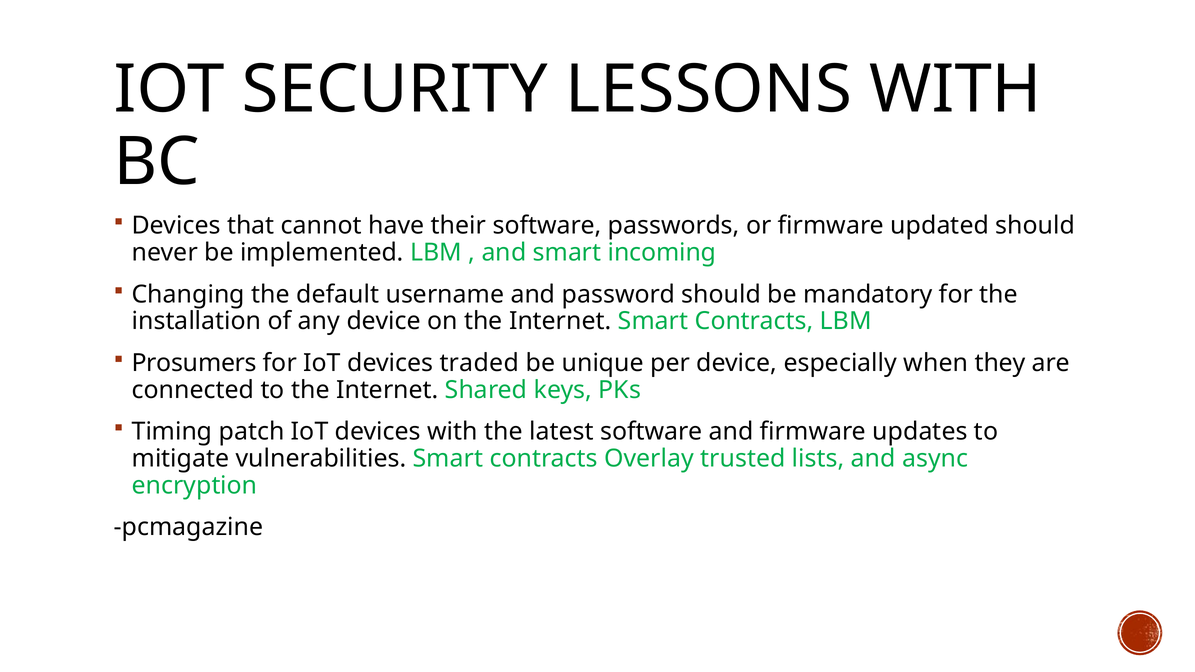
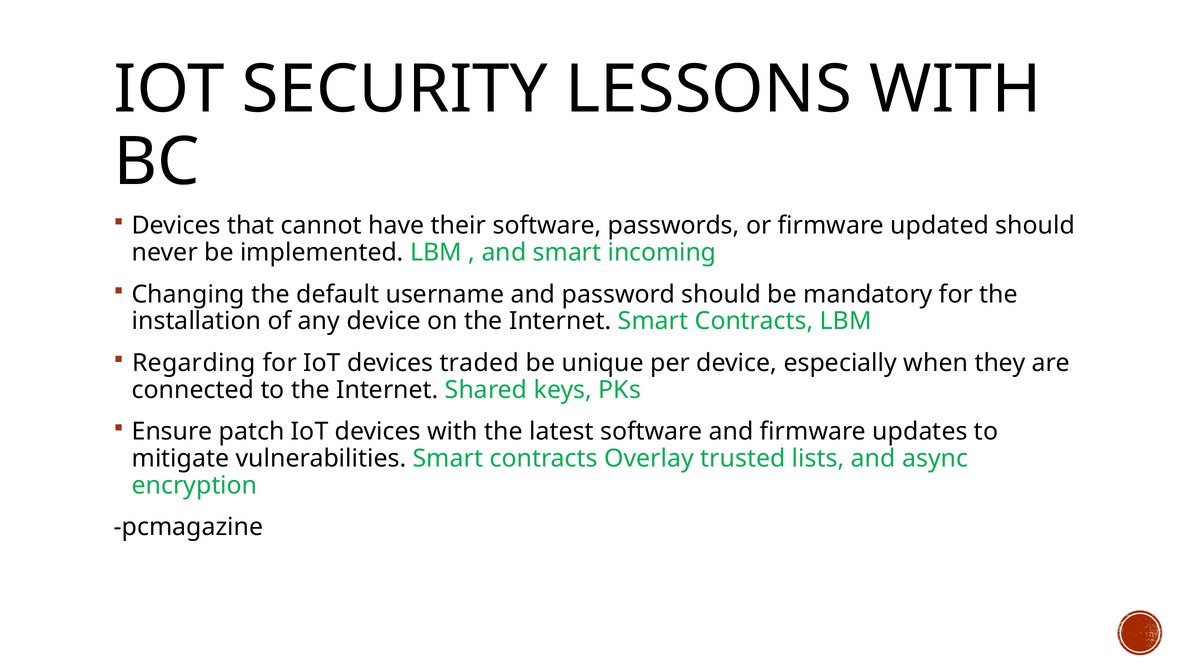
Prosumers: Prosumers -> Regarding
Timing: Timing -> Ensure
